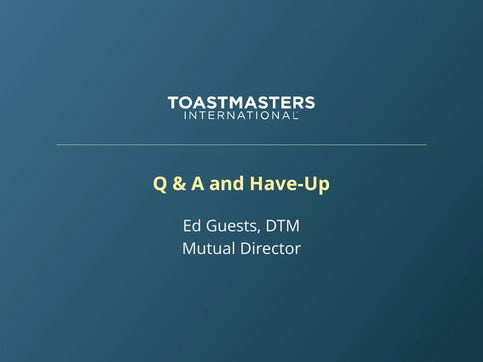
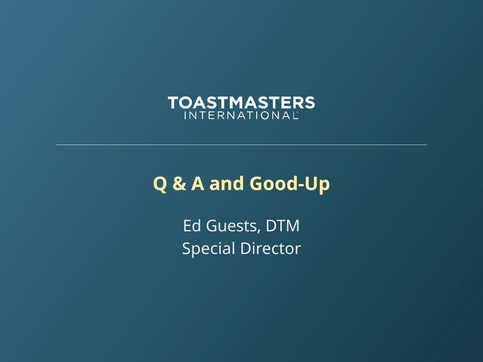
Have-Up: Have-Up -> Good-Up
Mutual: Mutual -> Special
